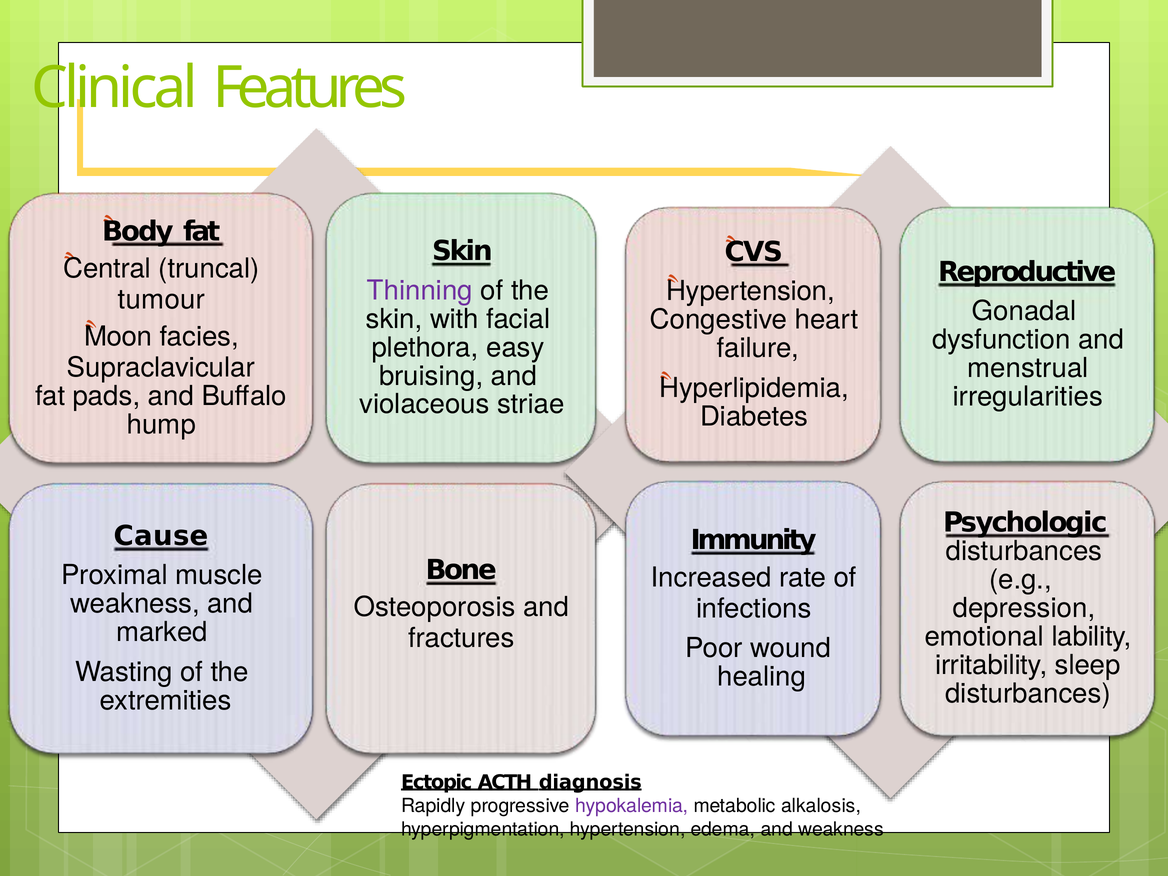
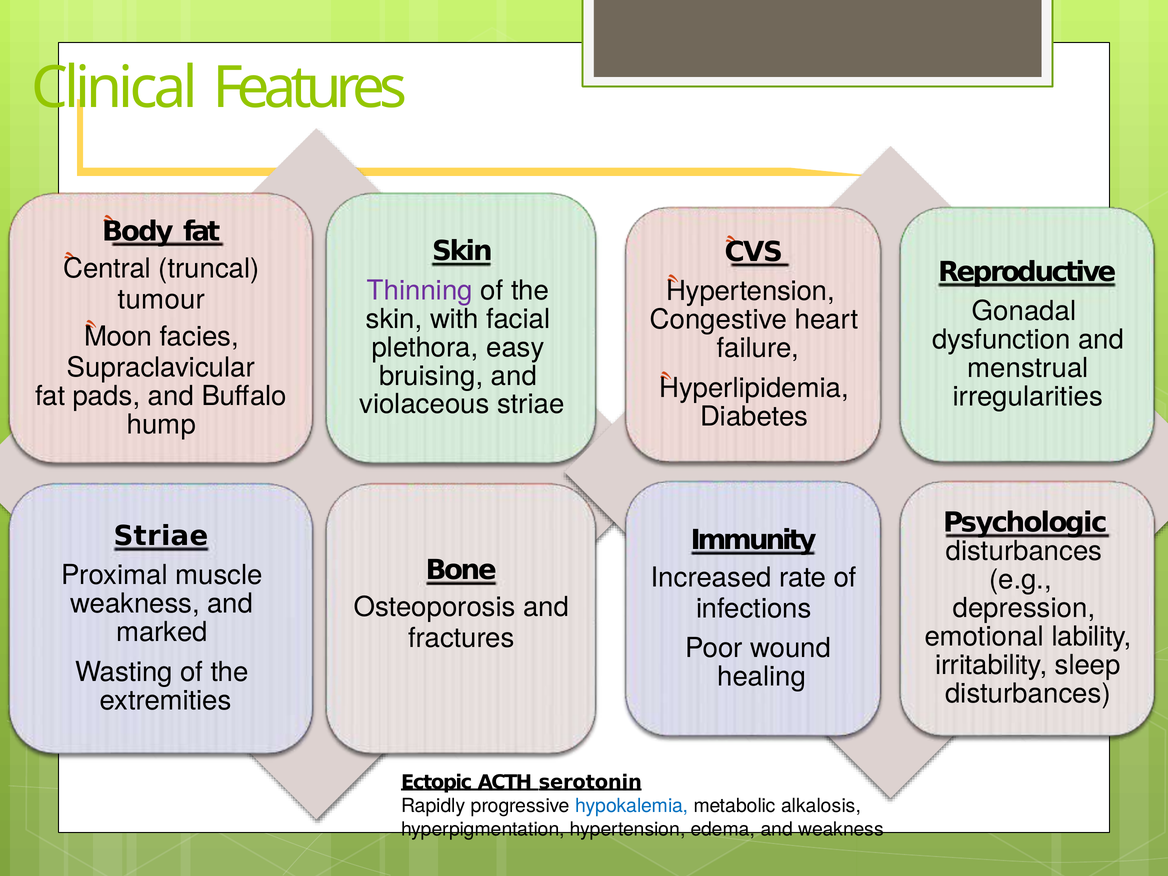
Cause at (161, 536): Cause -> Striae
diagnosis: diagnosis -> serotonin
hypokalemia colour: purple -> blue
